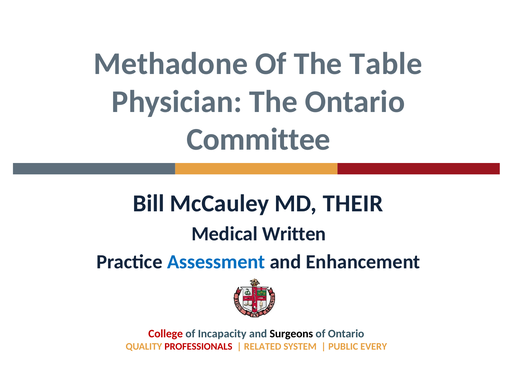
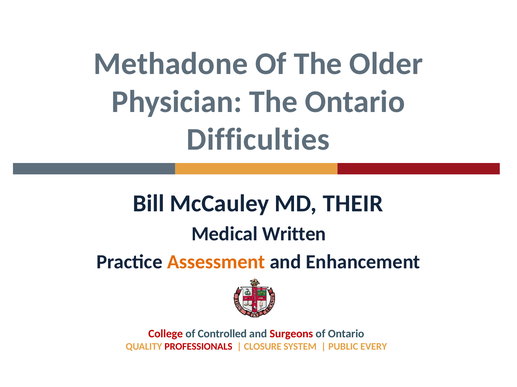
Table: Table -> Older
Committee: Committee -> Difficulties
Assessment colour: blue -> orange
Incapacity: Incapacity -> Controlled
Surgeons colour: black -> red
RELATED: RELATED -> CLOSURE
